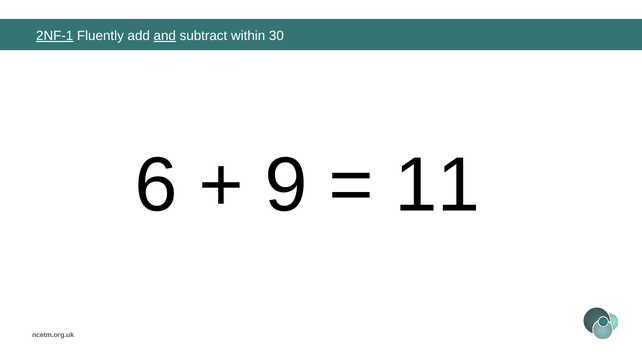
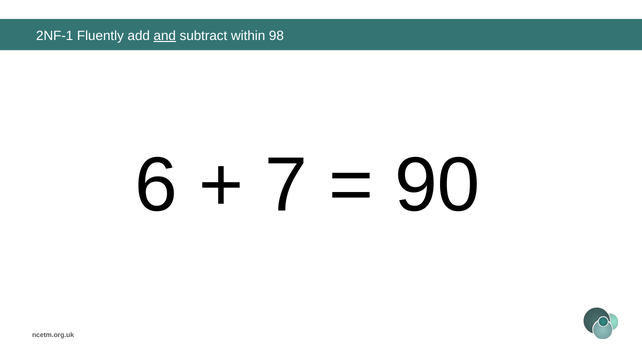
2NF-1 underline: present -> none
30: 30 -> 98
9: 9 -> 7
11: 11 -> 90
